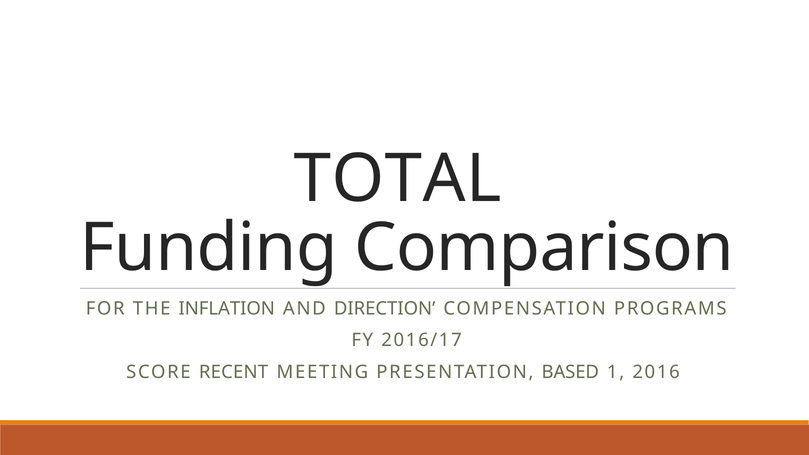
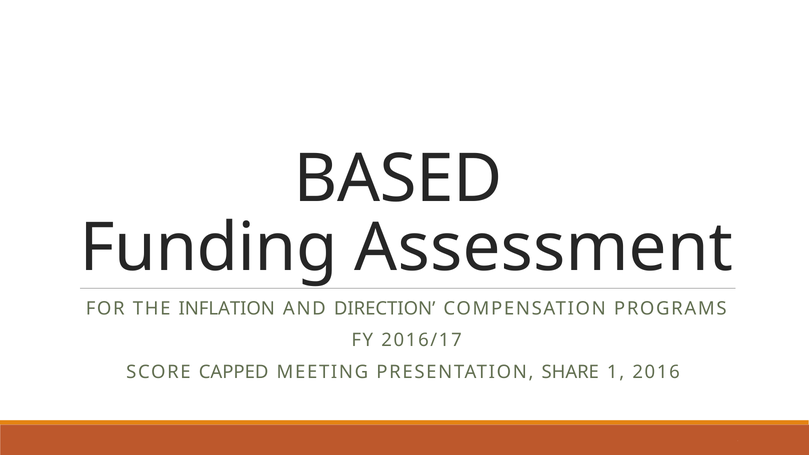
TOTAL: TOTAL -> BASED
Comparison: Comparison -> Assessment
RECENT: RECENT -> CAPPED
BASED: BASED -> SHARE
